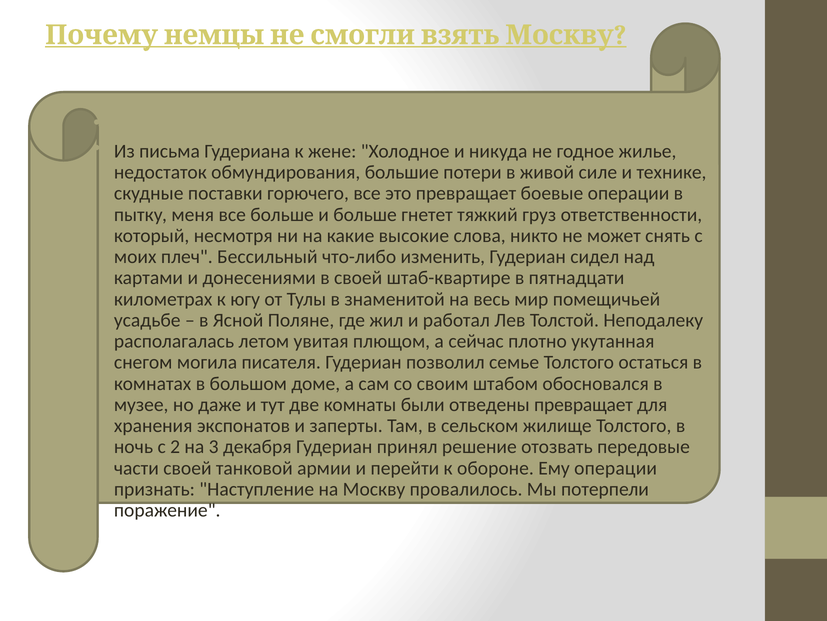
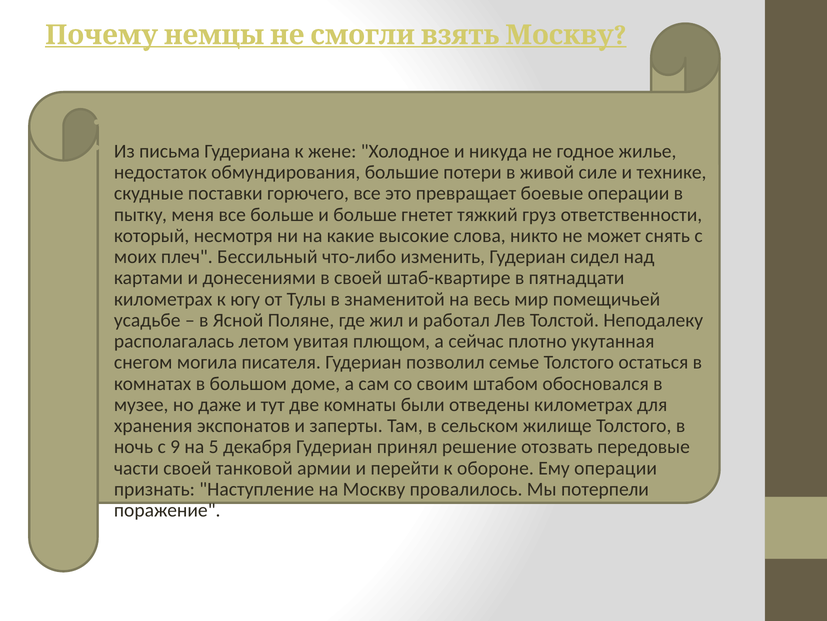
отведены превращает: превращает -> километрах
2: 2 -> 9
3: 3 -> 5
